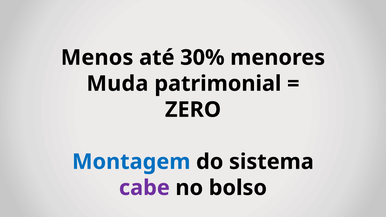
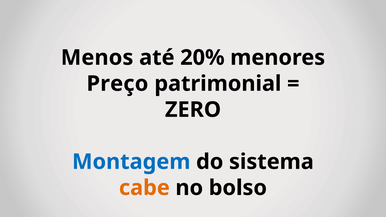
30%: 30% -> 20%
Muda: Muda -> Preço
cabe colour: purple -> orange
